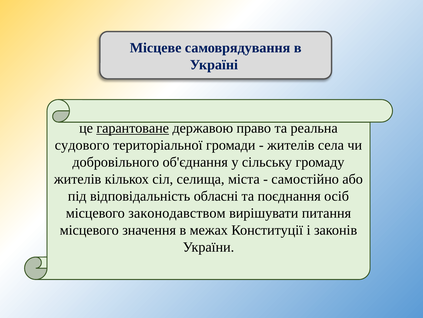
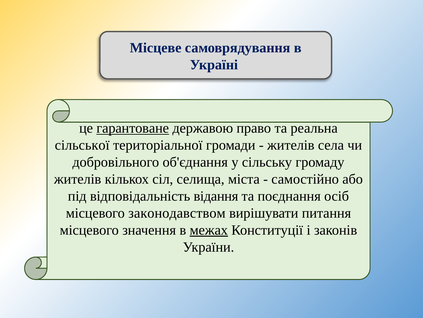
судового: судового -> сільської
обласні: обласні -> відання
межах underline: none -> present
